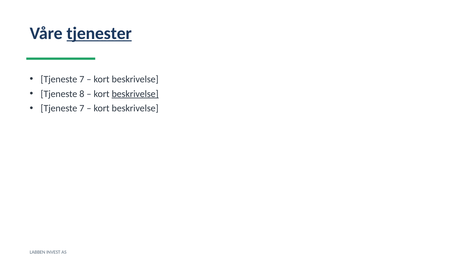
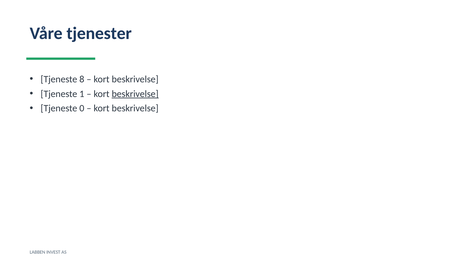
tjenester underline: present -> none
7 at (82, 79): 7 -> 8
8: 8 -> 1
7 at (82, 108): 7 -> 0
